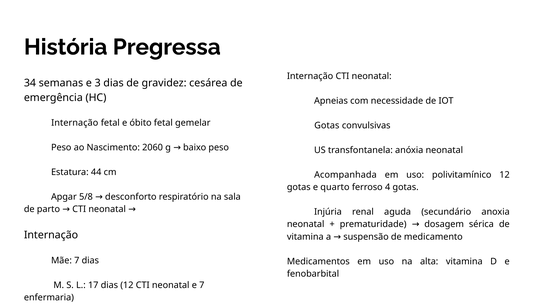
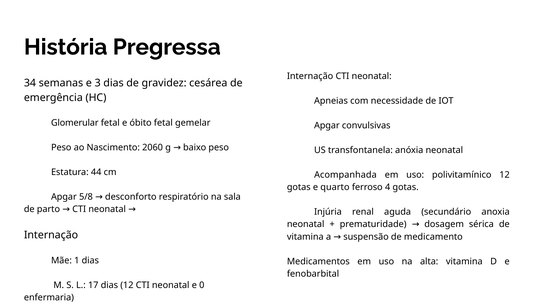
Internação at (75, 123): Internação -> Glomerular
Gotas at (327, 125): Gotas -> Apgar
Mãe 7: 7 -> 1
e 7: 7 -> 0
